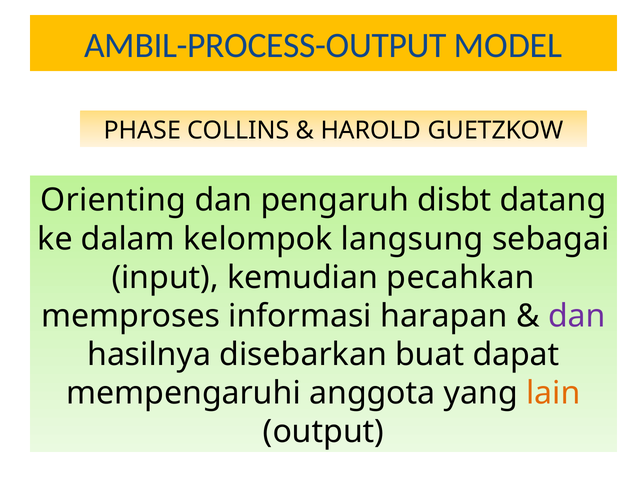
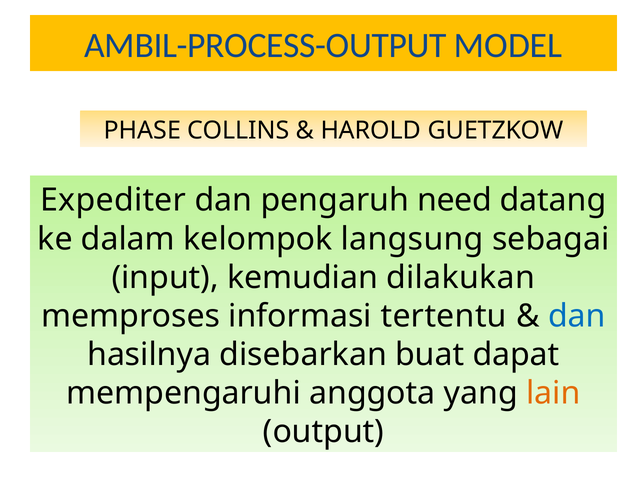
Orienting: Orienting -> Expediter
disbt: disbt -> need
pecahkan: pecahkan -> dilakukan
harapan: harapan -> tertentu
dan at (577, 316) colour: purple -> blue
